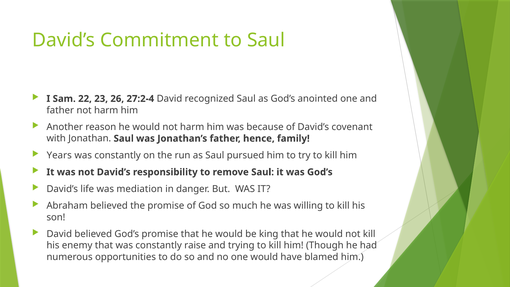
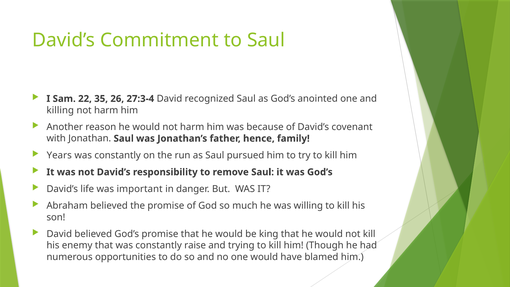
23: 23 -> 35
27:2-4: 27:2-4 -> 27:3-4
father at (60, 110): father -> killing
mediation: mediation -> important
